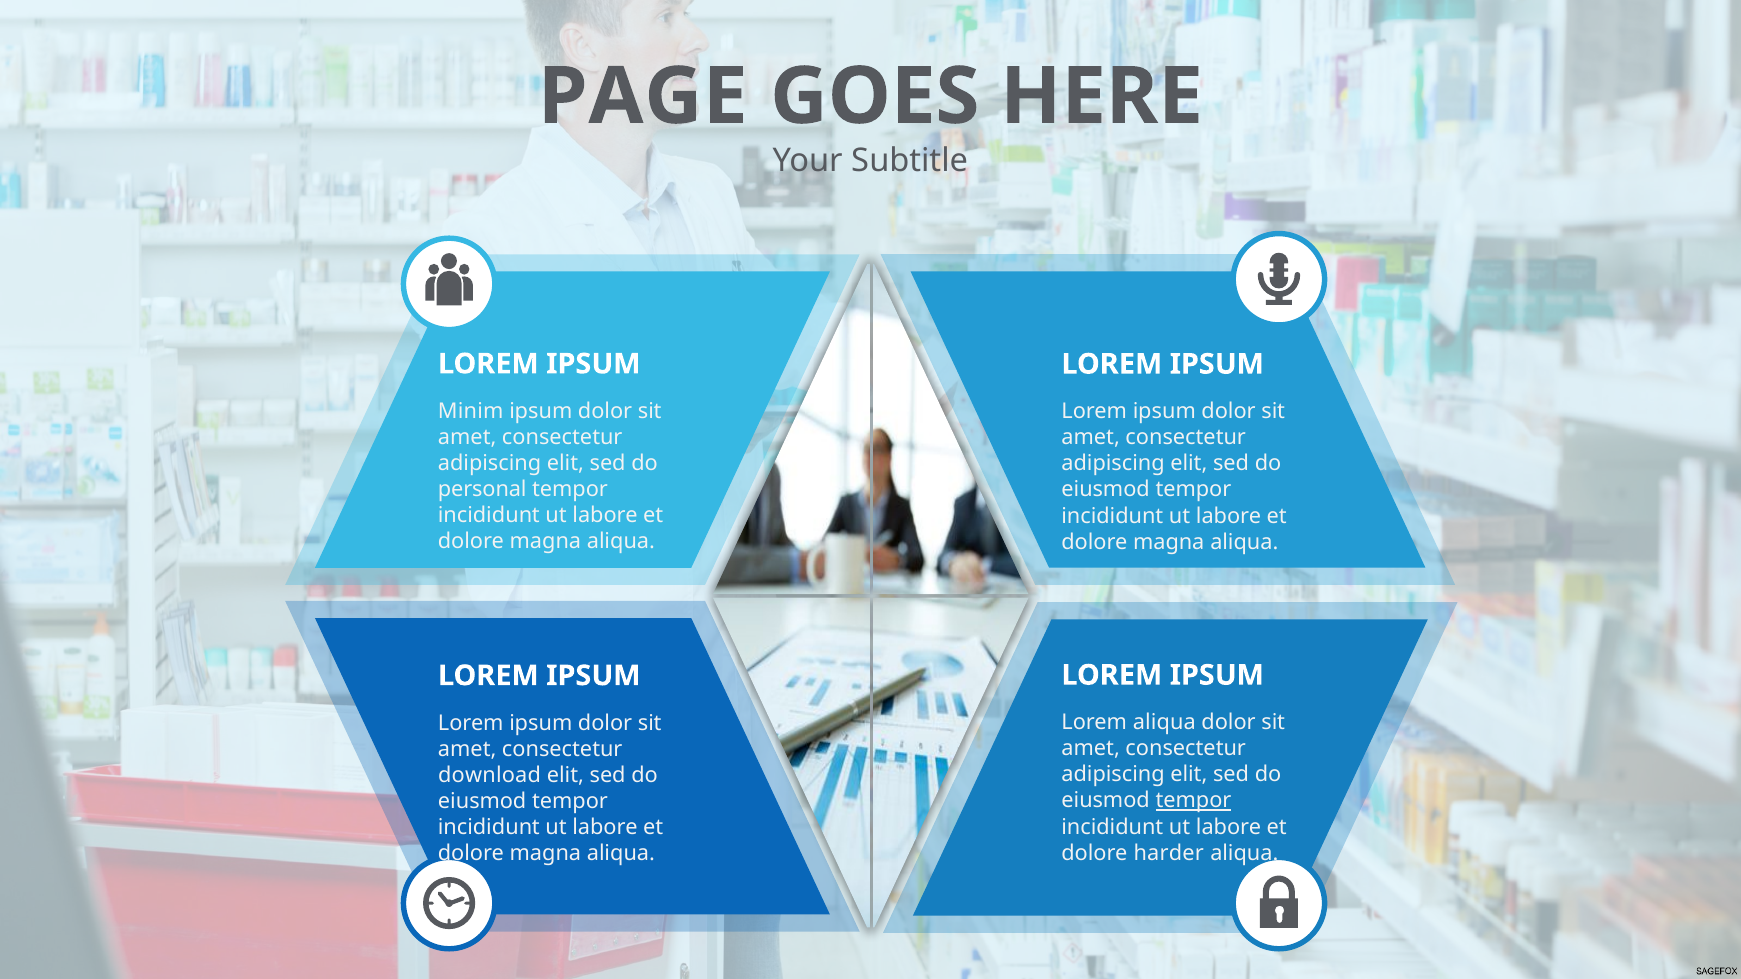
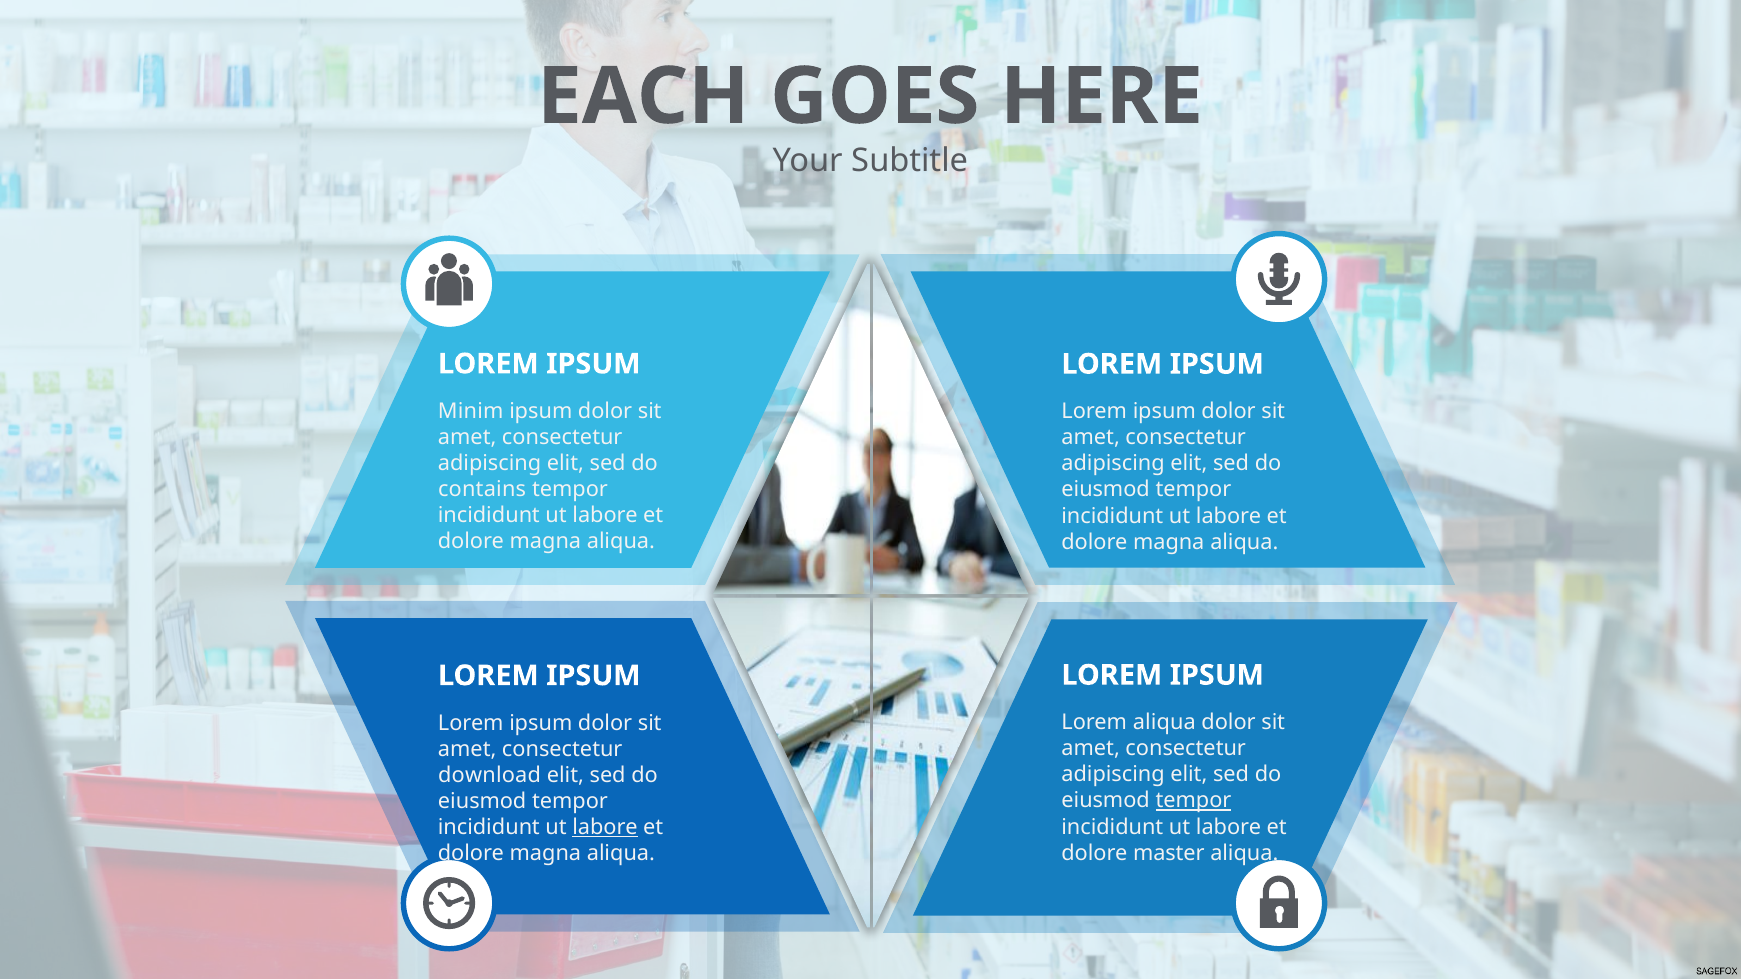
PAGE: PAGE -> EACH
personal: personal -> contains
labore at (605, 828) underline: none -> present
harder: harder -> master
